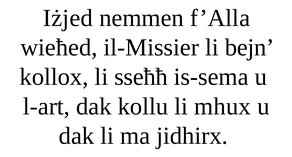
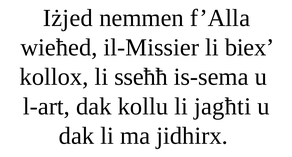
bejn: bejn -> biex
mhux: mhux -> jagħti
